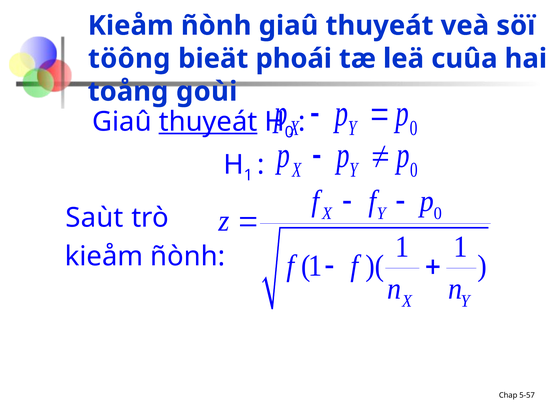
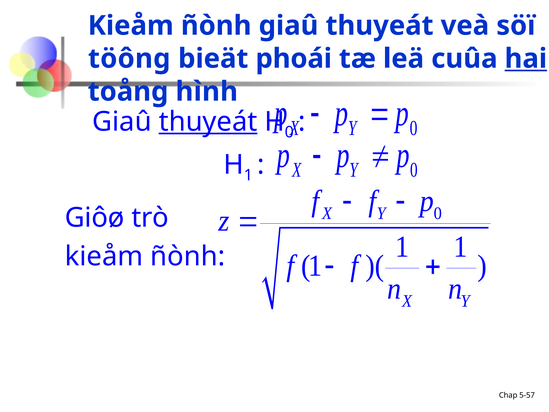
hai underline: none -> present
goùi: goùi -> hình
Saùt: Saùt -> Giôø
